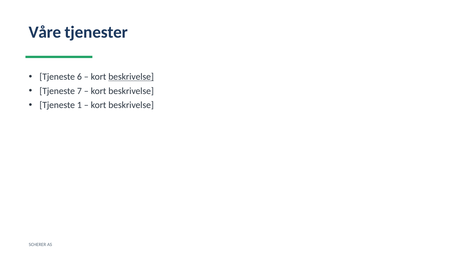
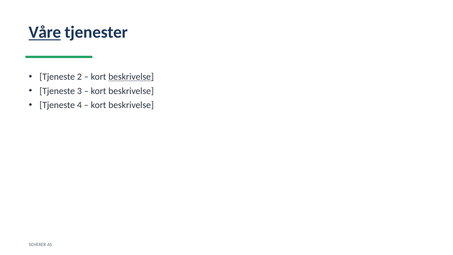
Våre underline: none -> present
6: 6 -> 2
7: 7 -> 3
1: 1 -> 4
